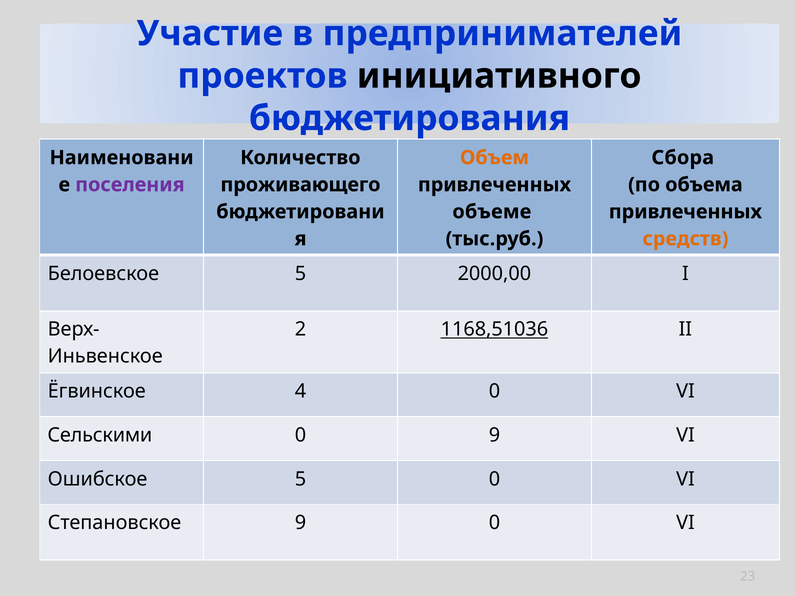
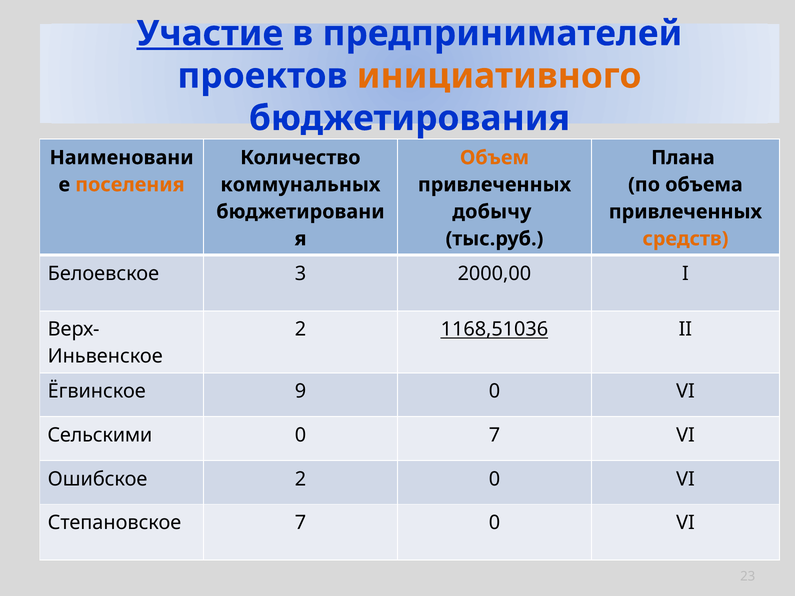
Участие underline: none -> present
инициативного colour: black -> orange
Сбора: Сбора -> Плана
поселения colour: purple -> orange
проживающего: проживающего -> коммунальных
объеме: объеме -> добычу
Белоевское 5: 5 -> 3
4: 4 -> 9
0 9: 9 -> 7
Ошибское 5: 5 -> 2
Степановское 9: 9 -> 7
